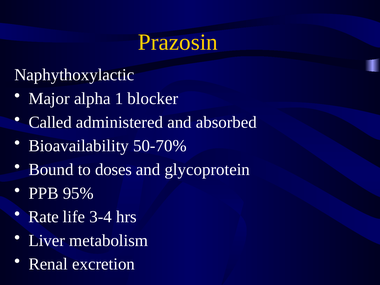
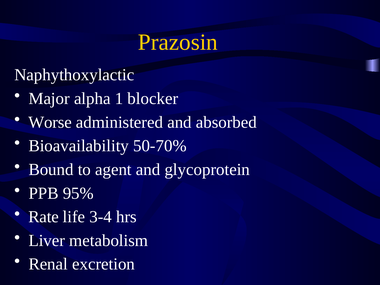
Called: Called -> Worse
doses: doses -> agent
